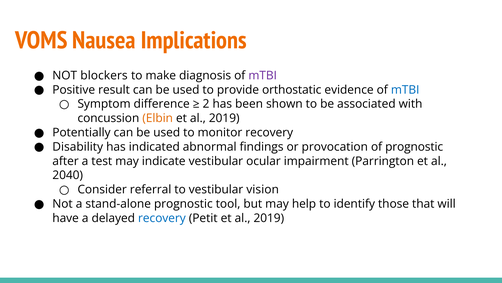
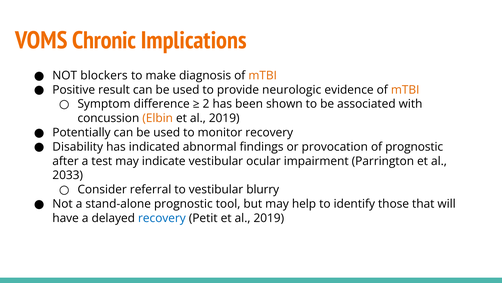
Nausea: Nausea -> Chronic
mTBI at (263, 75) colour: purple -> orange
orthostatic: orthostatic -> neurologic
mTBI at (405, 90) colour: blue -> orange
2040: 2040 -> 2033
vision: vision -> blurry
